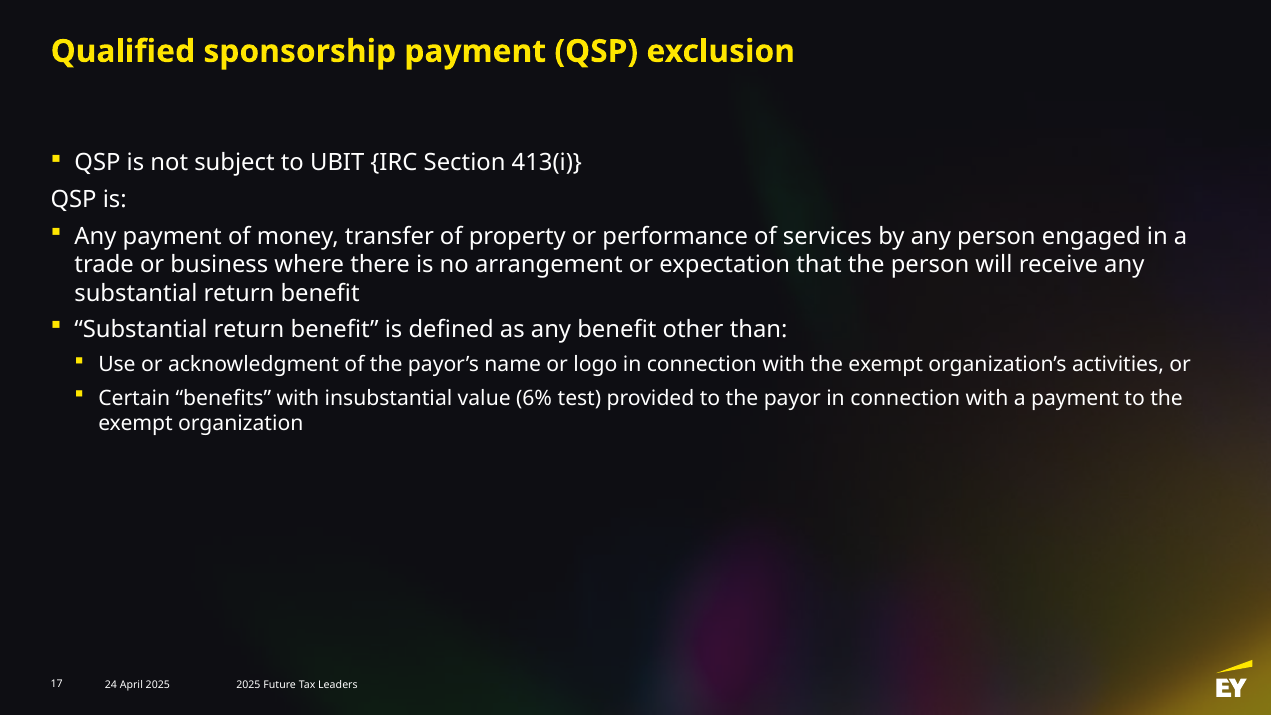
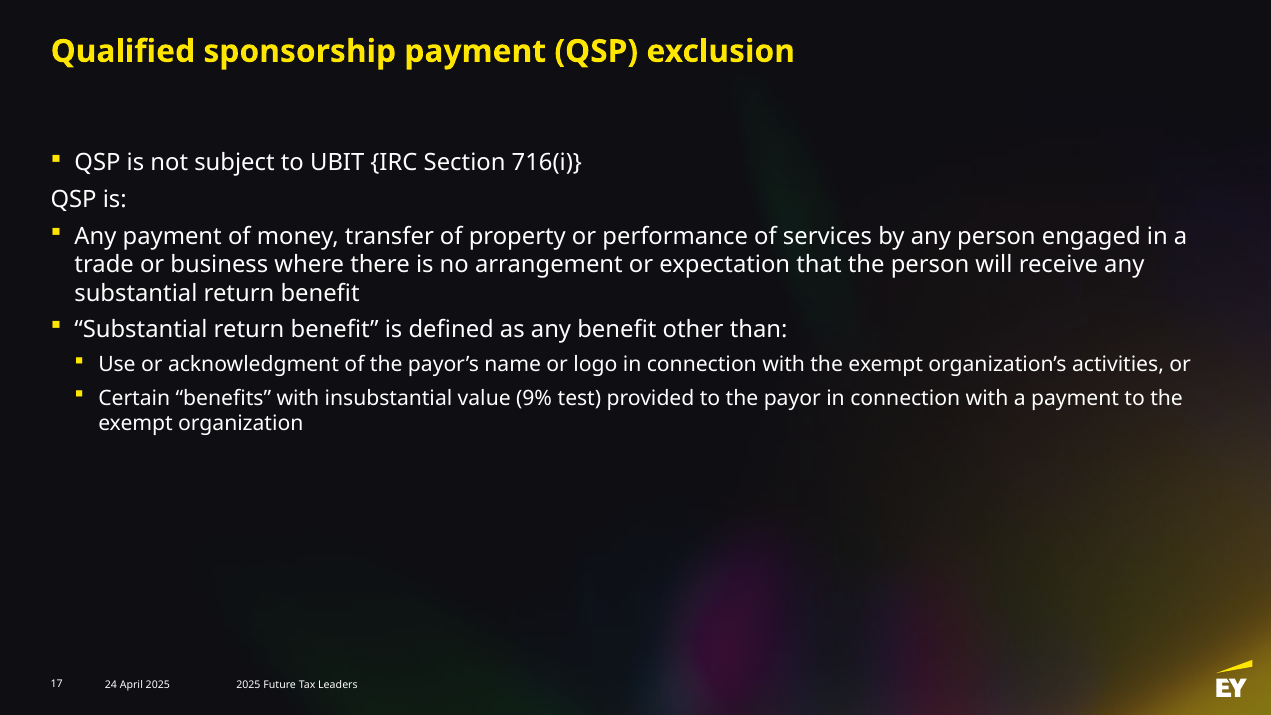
413(i: 413(i -> 716(i
6%: 6% -> 9%
